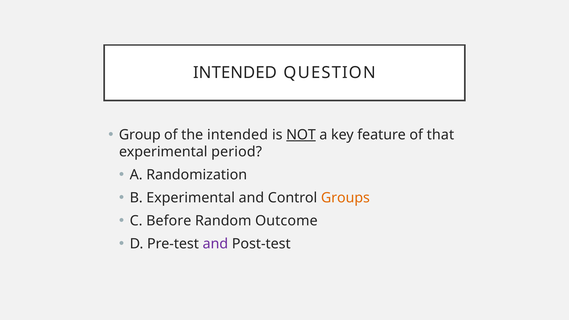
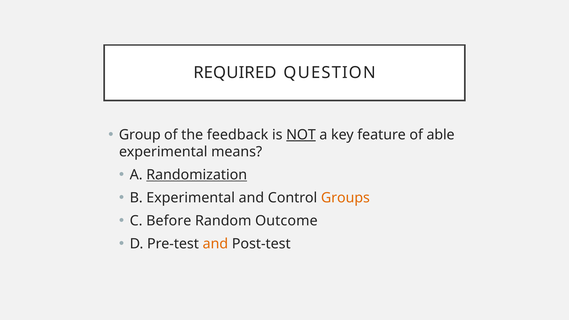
INTENDED at (235, 73): INTENDED -> REQUIRED
the intended: intended -> feedback
that: that -> able
period: period -> means
Randomization underline: none -> present
and at (215, 244) colour: purple -> orange
